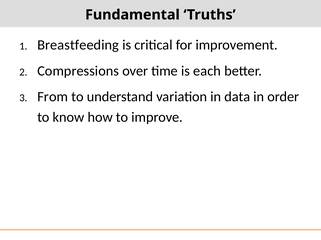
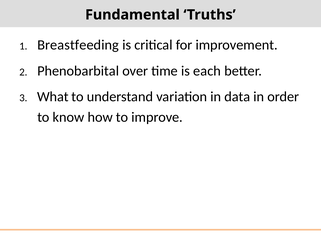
Compressions: Compressions -> Phenobarbital
From: From -> What
